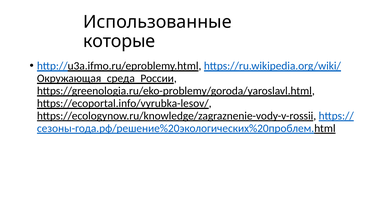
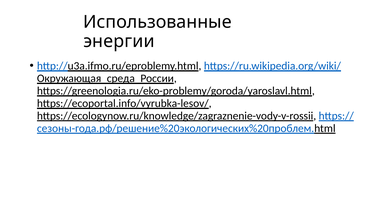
которые: которые -> энергии
